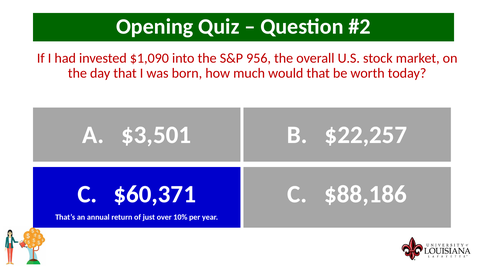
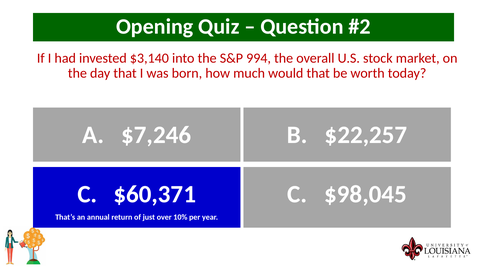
$1,090: $1,090 -> $3,140
956: 956 -> 994
$3,501: $3,501 -> $7,246
$88,186: $88,186 -> $98,045
